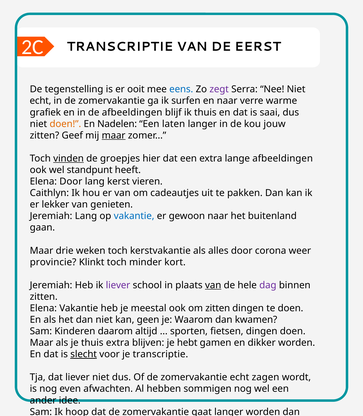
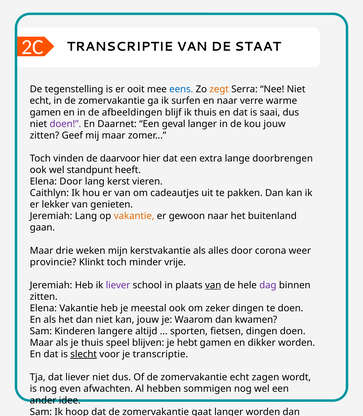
EERST: EERST -> STAAT
zegt colour: purple -> orange
grafiek at (45, 112): grafiek -> gamen
doen at (65, 124) colour: orange -> purple
Nadelen: Nadelen -> Daarnet
laten: laten -> geval
maar at (114, 135) underline: present -> none
vinden underline: present -> none
groepjes: groepjes -> daarvoor
lange afbeeldingen: afbeeldingen -> doorbrengen
vakantie at (134, 216) colour: blue -> orange
weken toch: toch -> mijn
kort: kort -> vrije
om zitten: zitten -> zeker
kan geen: geen -> jouw
daarom: daarom -> langere
thuis extra: extra -> speel
